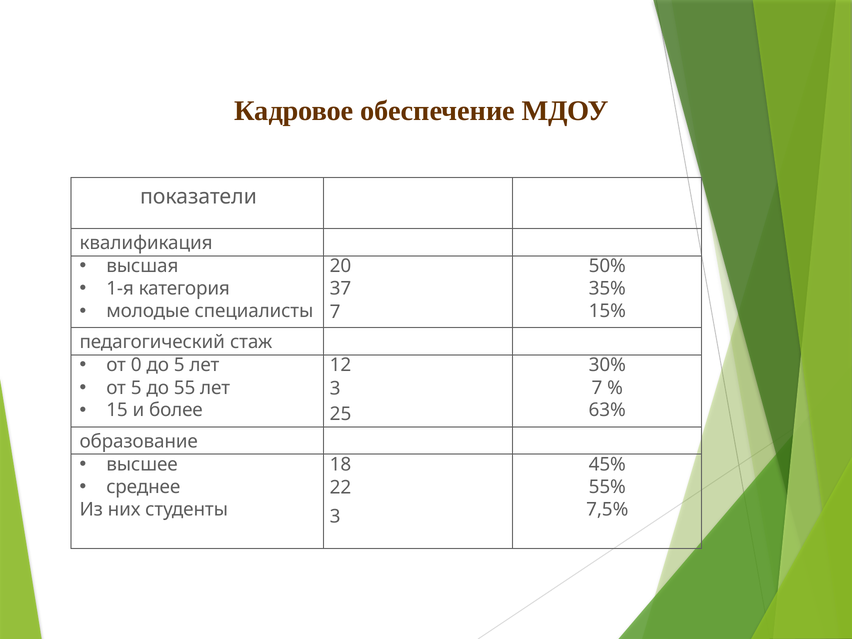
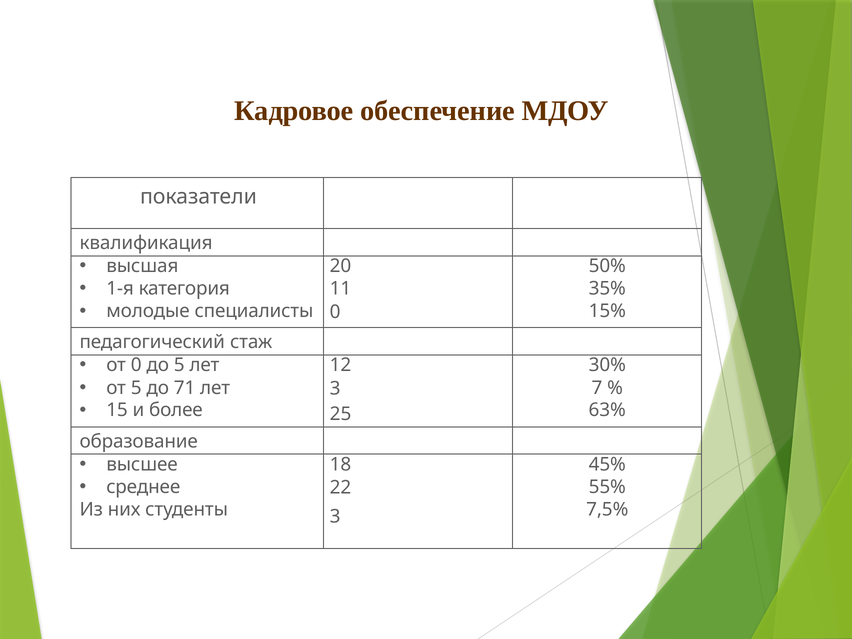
37: 37 -> 11
специалисты 7: 7 -> 0
55: 55 -> 71
